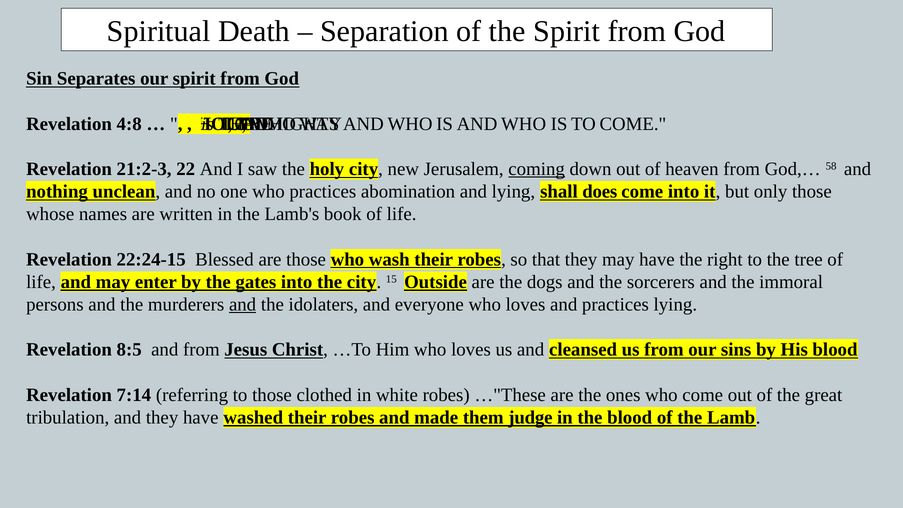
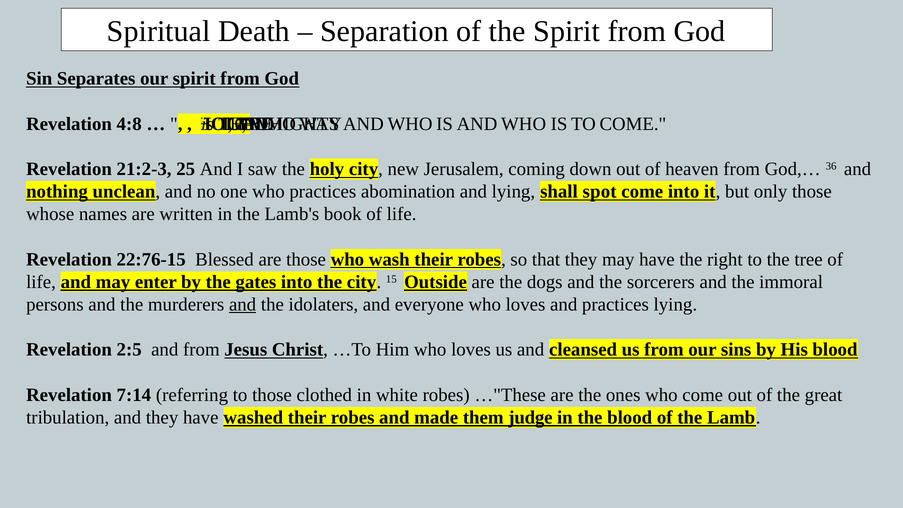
22: 22 -> 25
coming underline: present -> none
58: 58 -> 36
does: does -> spot
22:24-15: 22:24-15 -> 22:76-15
8:5: 8:5 -> 2:5
